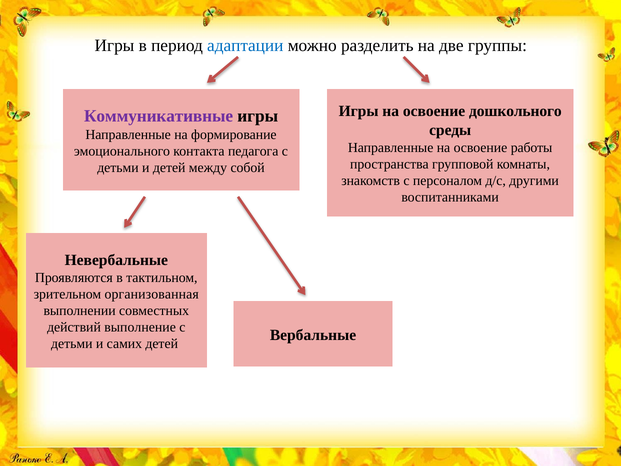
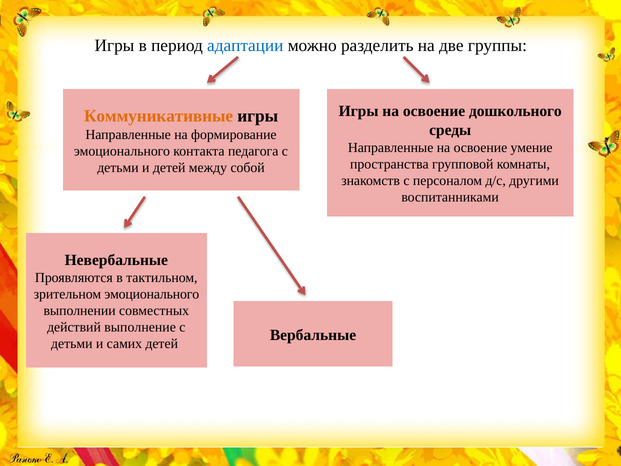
Коммуникативные colour: purple -> orange
работы: работы -> умение
зрительном организованная: организованная -> эмоционального
